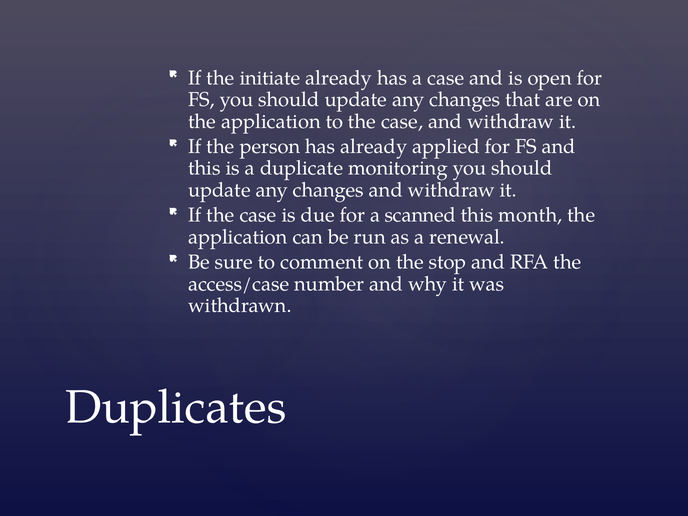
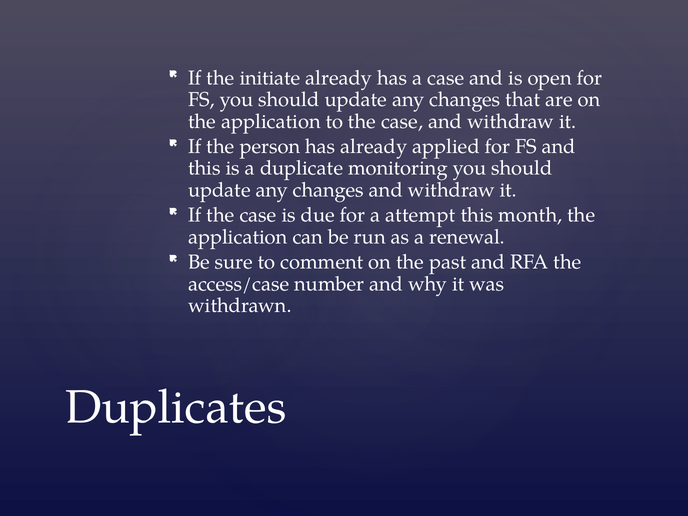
scanned: scanned -> attempt
stop: stop -> past
